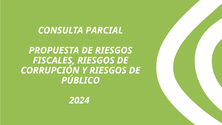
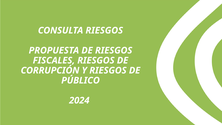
CONSULTA PARCIAL: PARCIAL -> RIESGOS
